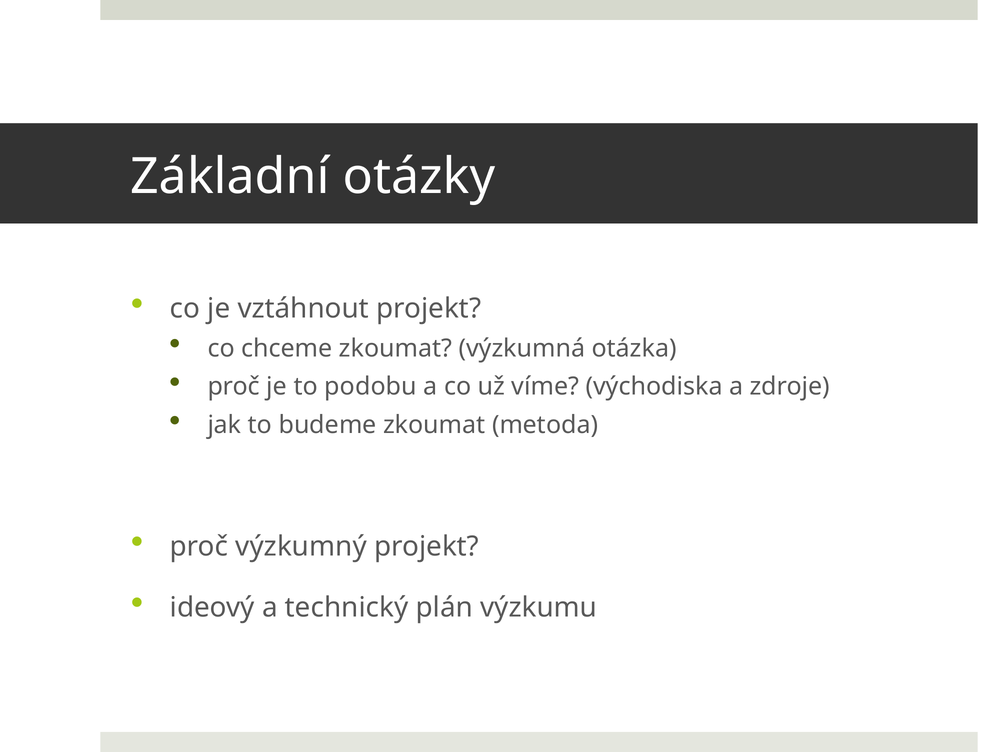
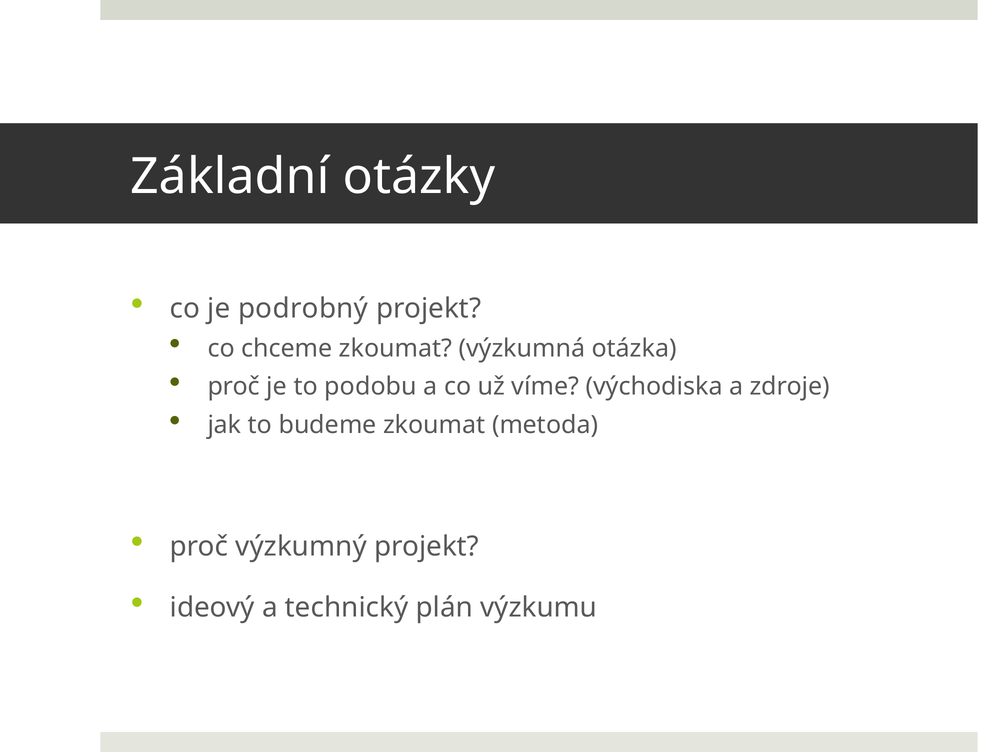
vztáhnout: vztáhnout -> podrobný
